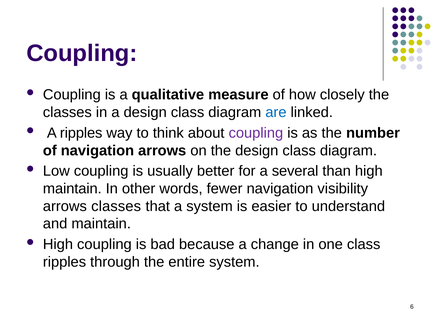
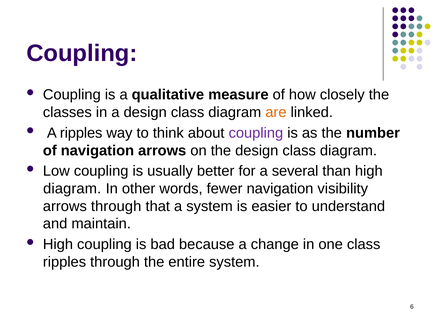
are colour: blue -> orange
maintain at (72, 189): maintain -> diagram
arrows classes: classes -> through
